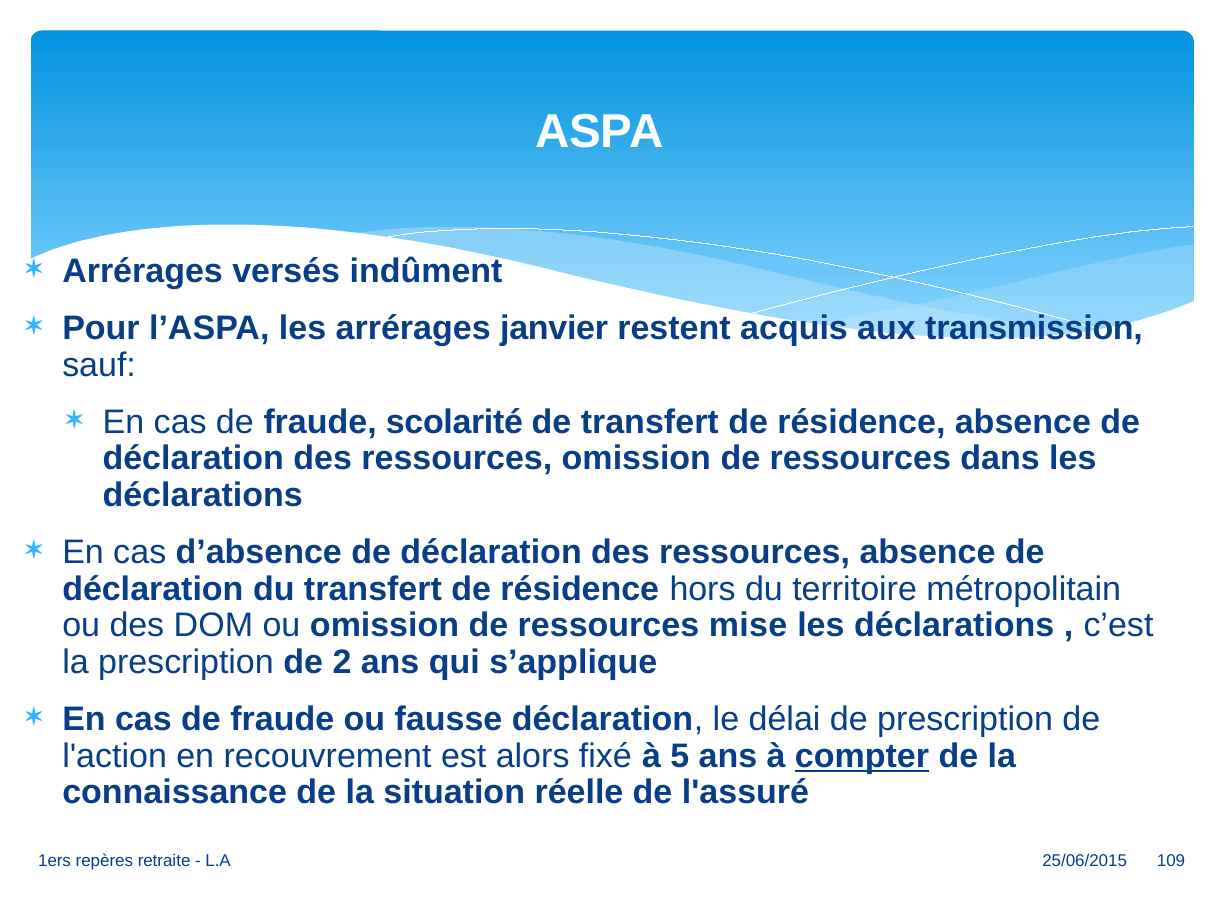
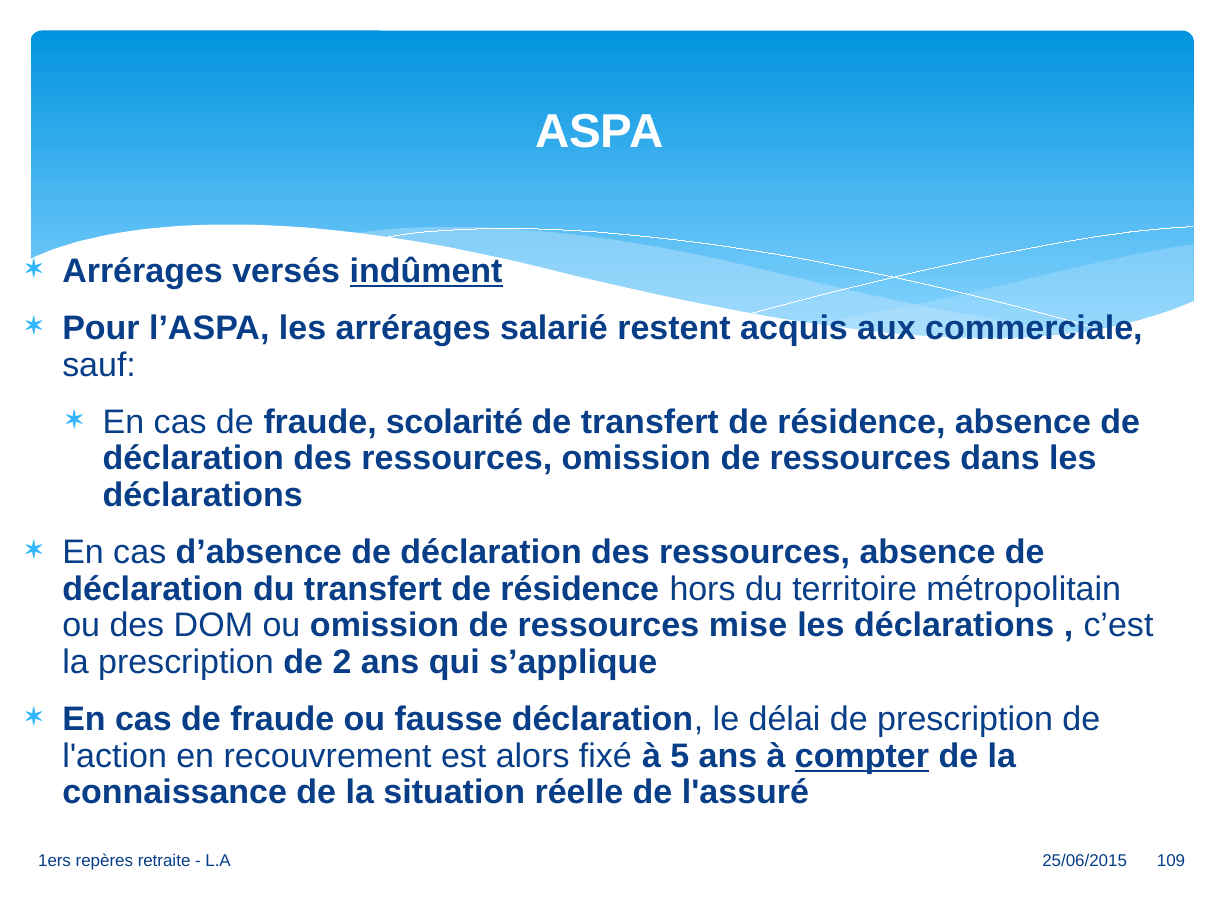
indûment underline: none -> present
janvier: janvier -> salarié
transmission: transmission -> commerciale
